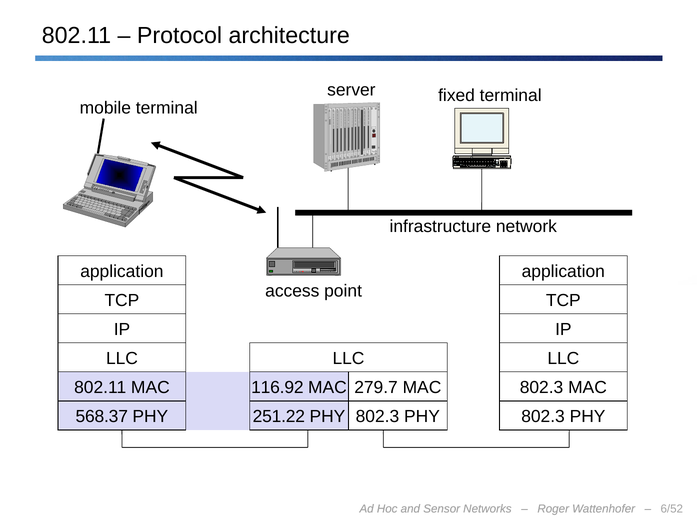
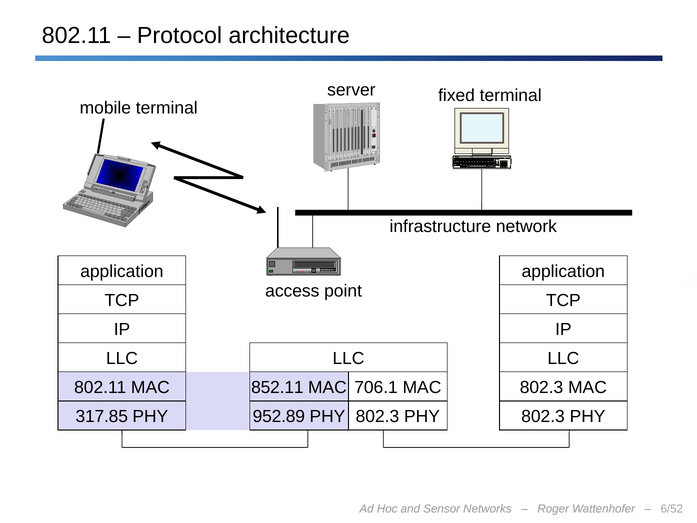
116.92: 116.92 -> 852.11
279.7: 279.7 -> 706.1
568.37: 568.37 -> 317.85
251.22: 251.22 -> 952.89
